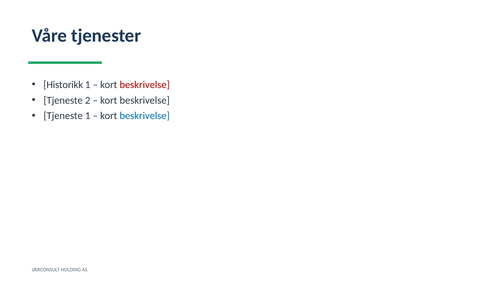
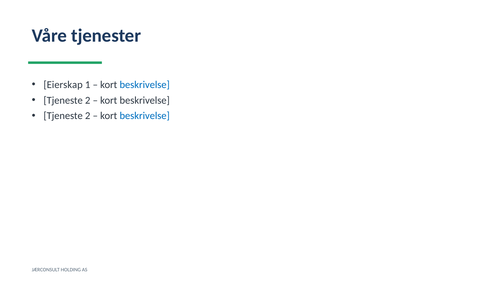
Historikk: Historikk -> Eierskap
beskrivelse at (145, 85) colour: red -> blue
1 at (88, 116): 1 -> 2
